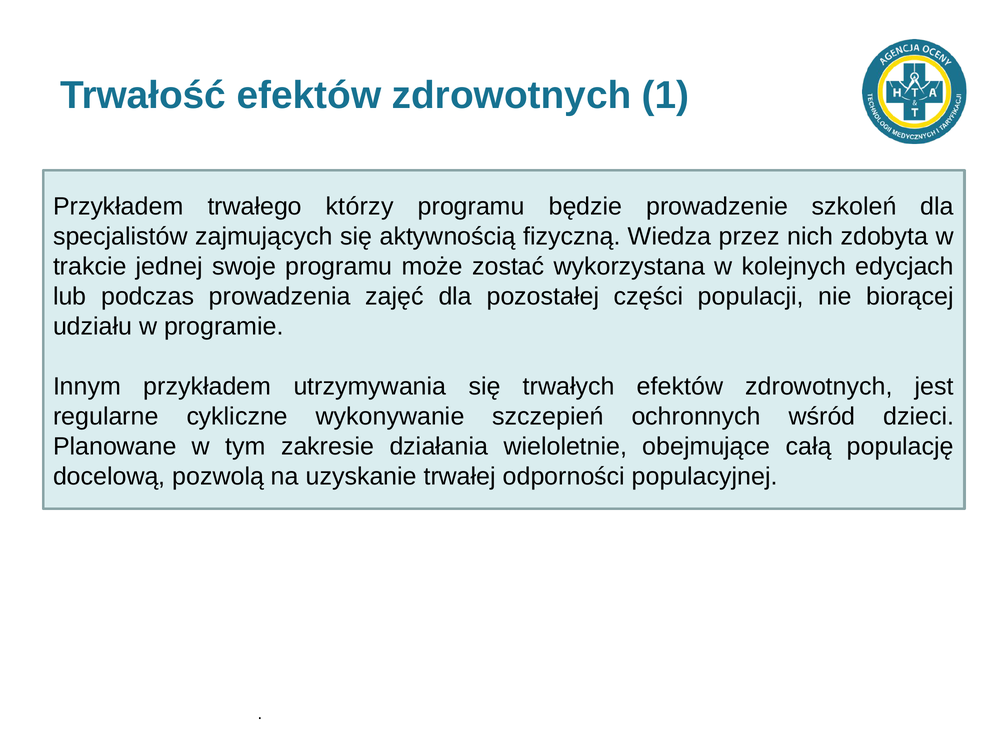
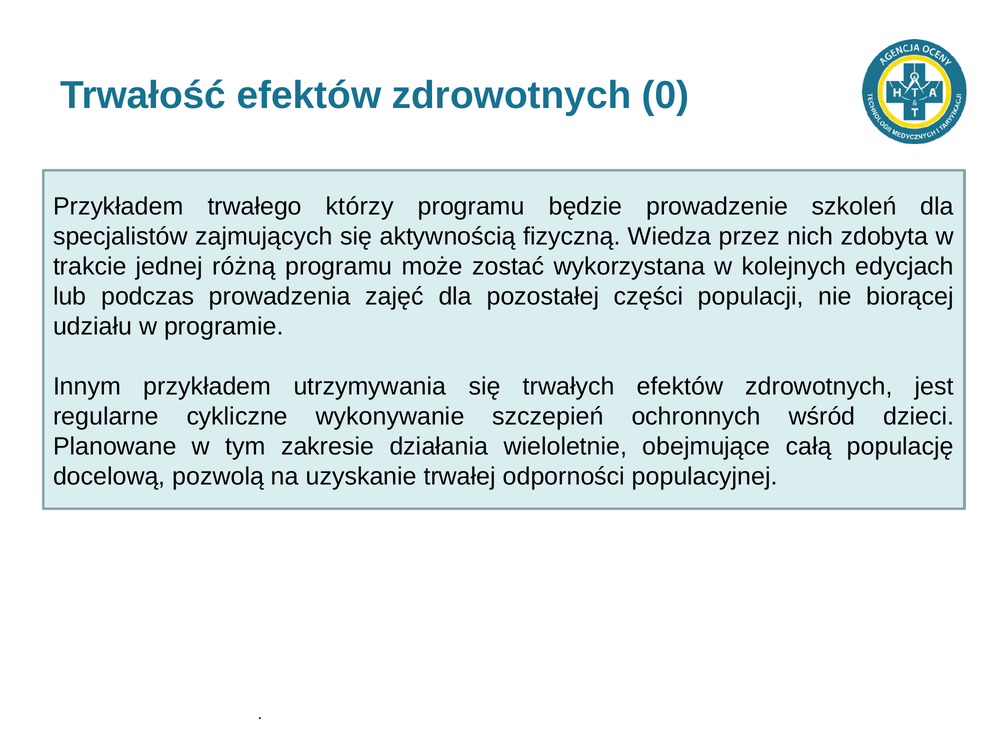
1: 1 -> 0
swoje: swoje -> różną
